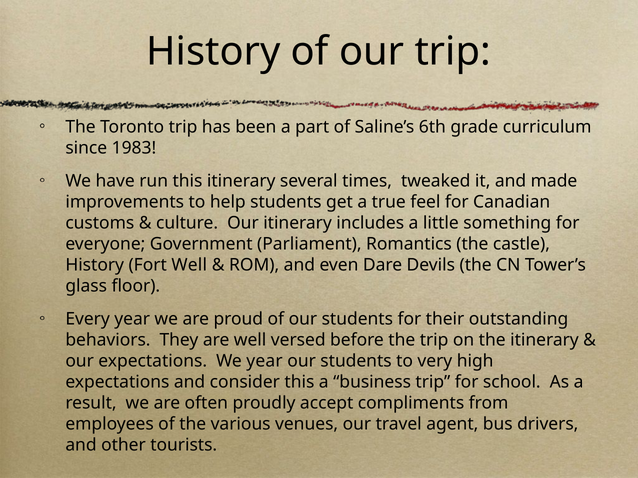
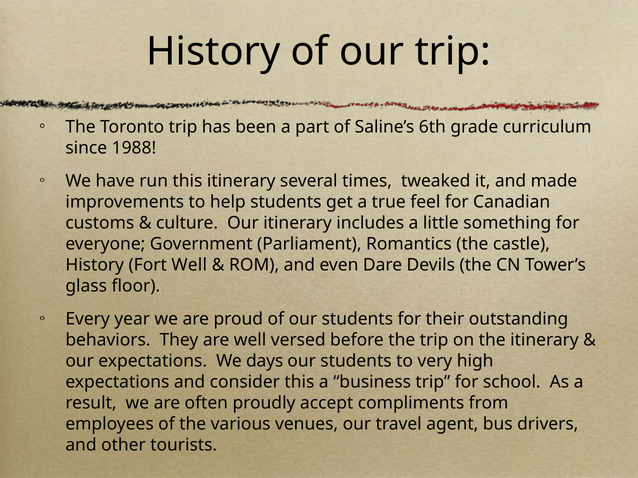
1983: 1983 -> 1988
We year: year -> days
